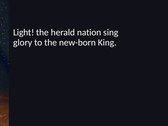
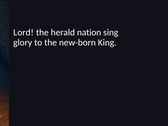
Light: Light -> Lord
